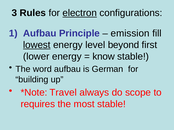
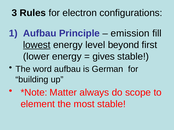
electron underline: present -> none
know: know -> gives
Travel: Travel -> Matter
requires: requires -> element
